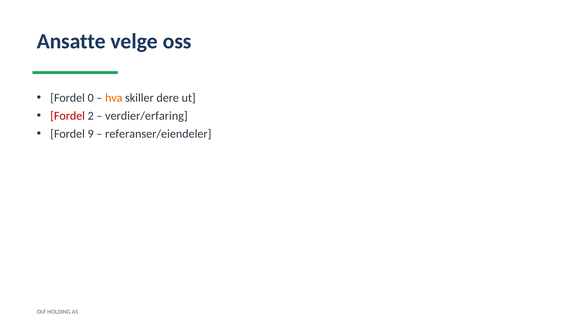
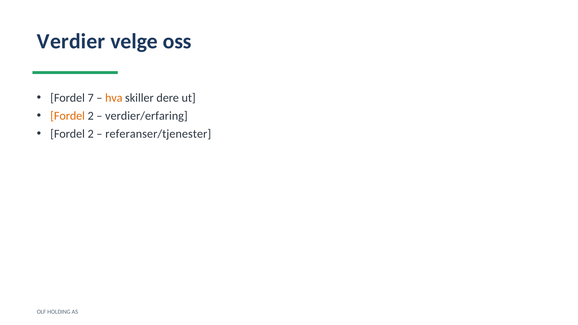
Ansatte: Ansatte -> Verdier
0: 0 -> 7
Fordel at (68, 116) colour: red -> orange
9 at (91, 134): 9 -> 2
referanser/eiendeler: referanser/eiendeler -> referanser/tjenester
